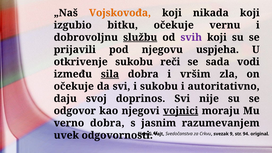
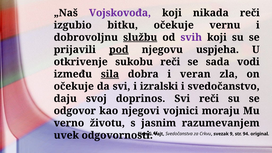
Vojskovođa colour: orange -> purple
nikada koji: koji -> reči
pod underline: none -> present
vršim: vršim -> veran
i sukobu: sukobu -> izralski
autoritativno: autoritativno -> svedočanstvo
Svi nije: nije -> reči
vojnici underline: present -> none
verno dobra: dobra -> životu
